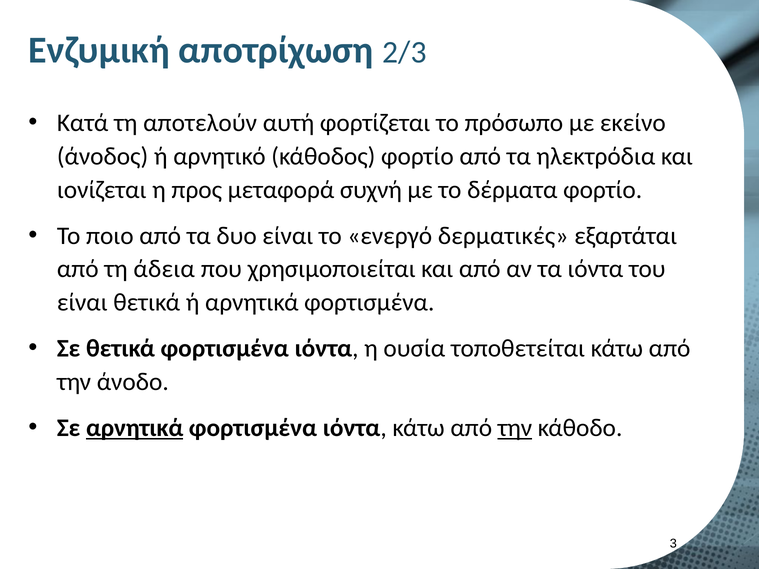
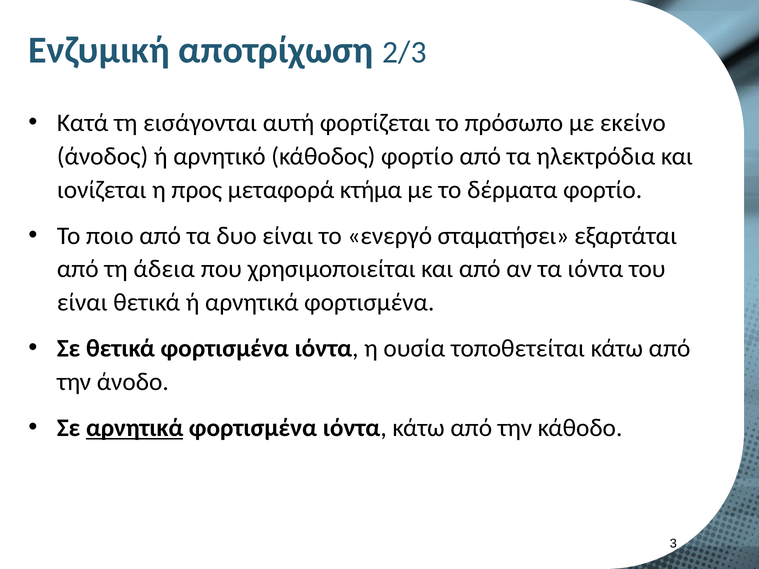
αποτελούν: αποτελούν -> εισάγονται
συχνή: συχνή -> κτήμα
δερματικές: δερματικές -> σταματήσει
την at (515, 428) underline: present -> none
